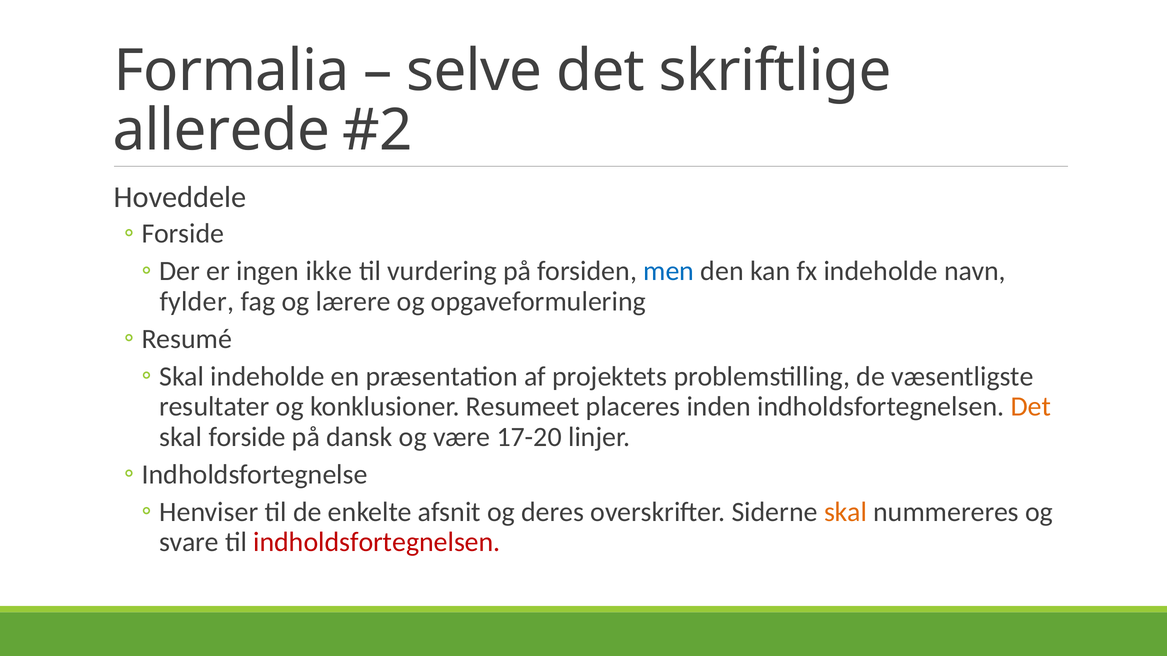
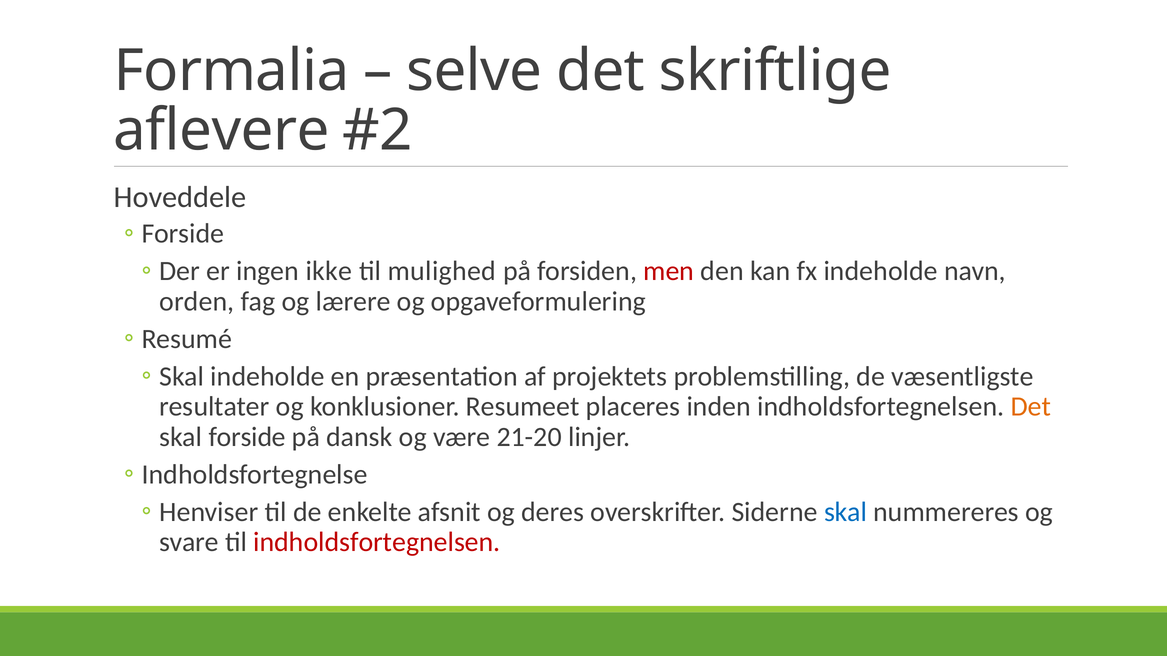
allerede: allerede -> aflevere
vurdering: vurdering -> mulighed
men colour: blue -> red
fylder: fylder -> orden
17-20: 17-20 -> 21-20
skal at (846, 512) colour: orange -> blue
